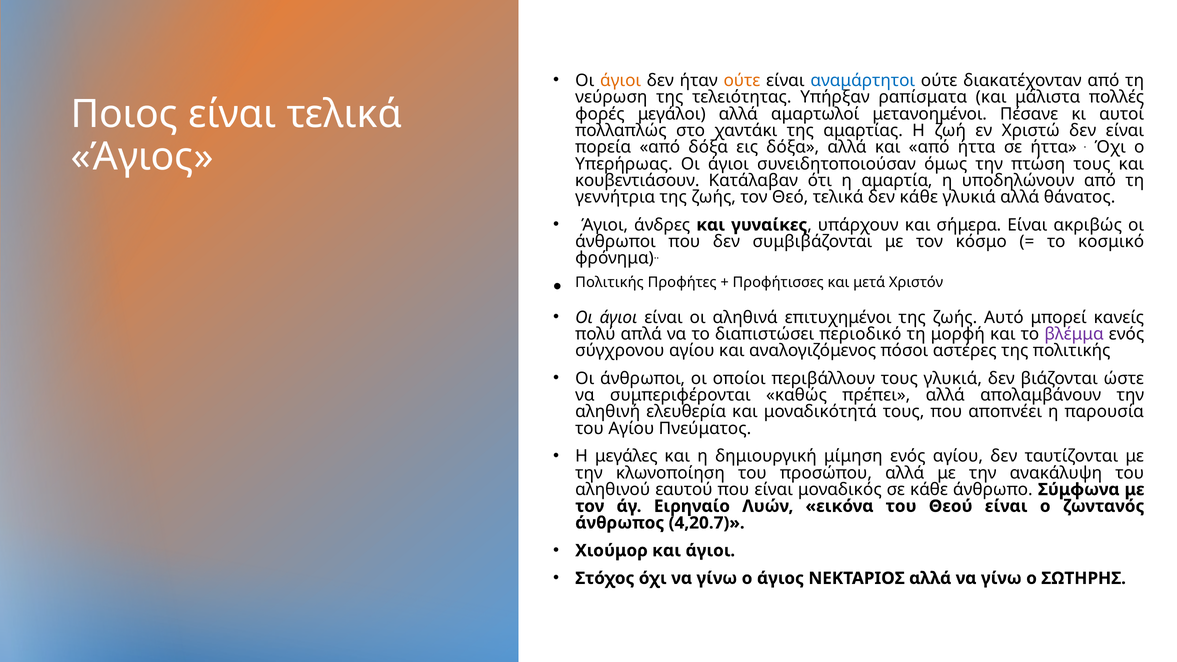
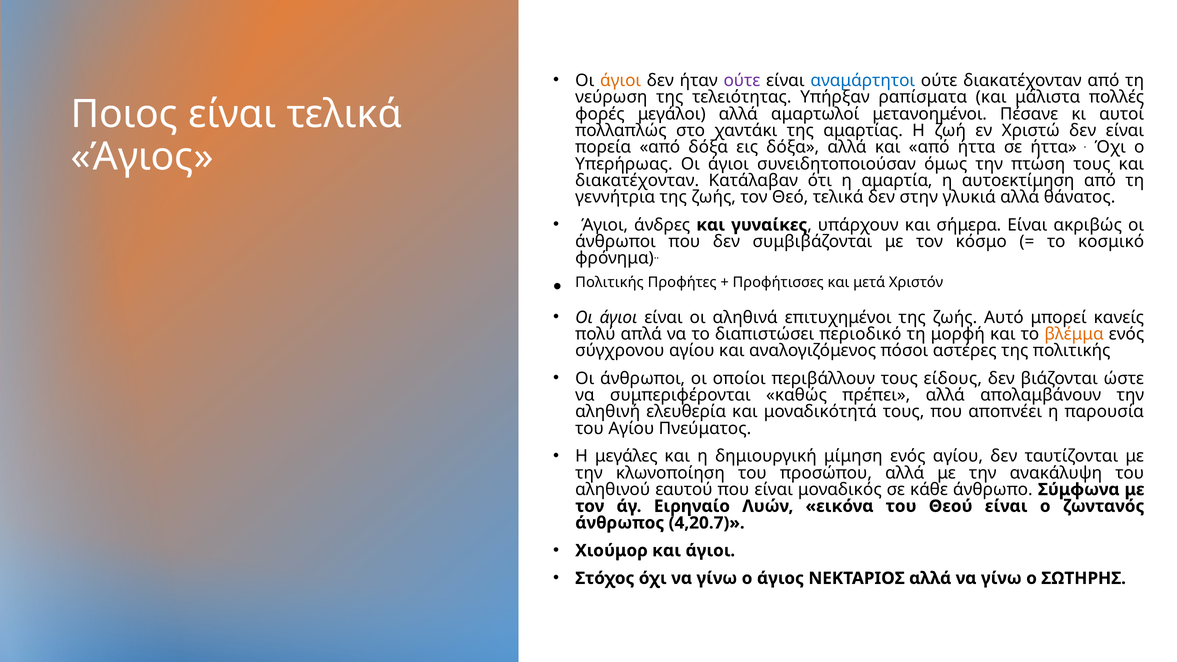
ούτε at (742, 80) colour: orange -> purple
κουβεντιάσουν at (637, 181): κουβεντιάσουν -> διακατέχονταν
υποδηλώνουν: υποδηλώνουν -> αυτοεκτίμηση
δεν κάθε: κάθε -> στην
βλέμμα colour: purple -> orange
τους γλυκιά: γλυκιά -> είδους
